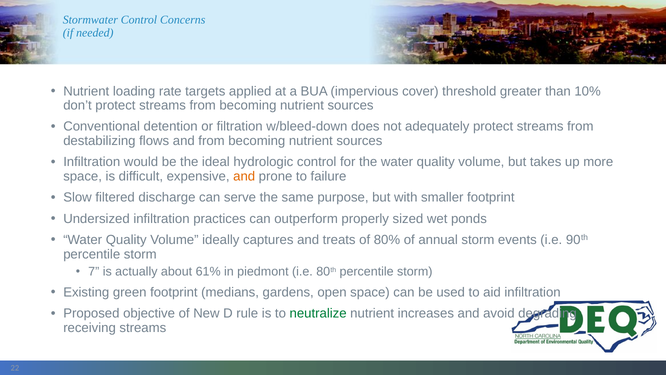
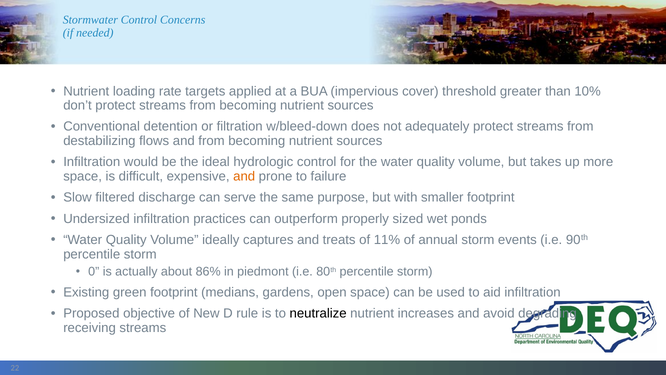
80%: 80% -> 11%
7: 7 -> 0
61%: 61% -> 86%
neutralize colour: green -> black
